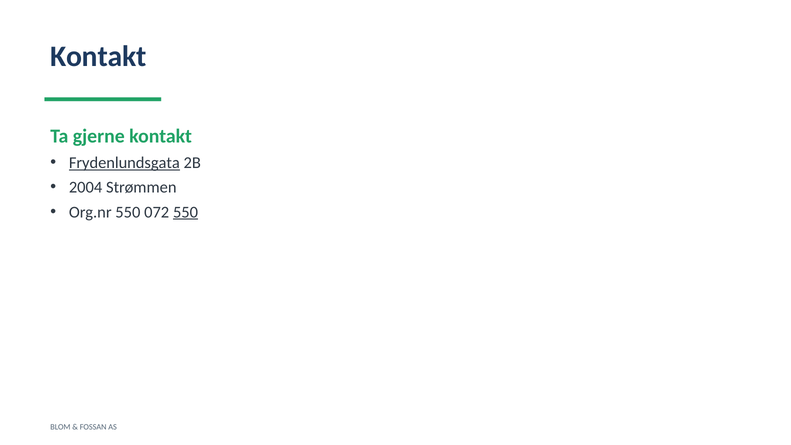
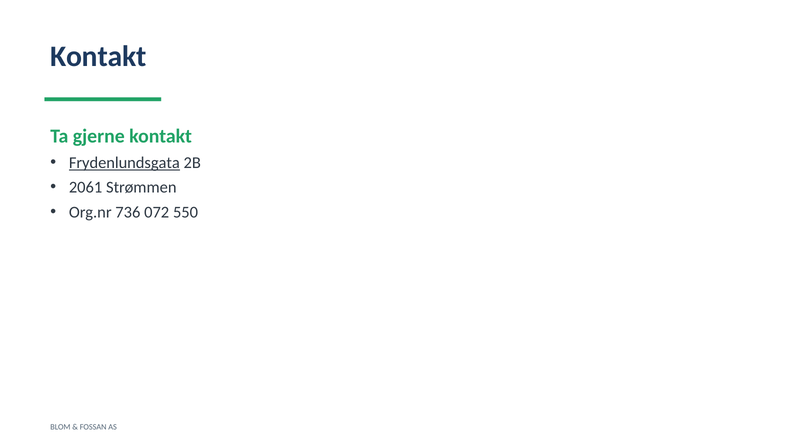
2004: 2004 -> 2061
Org.nr 550: 550 -> 736
550 at (186, 212) underline: present -> none
